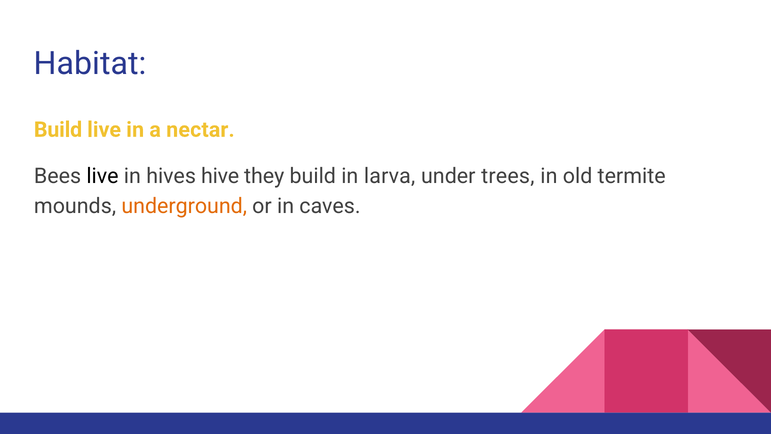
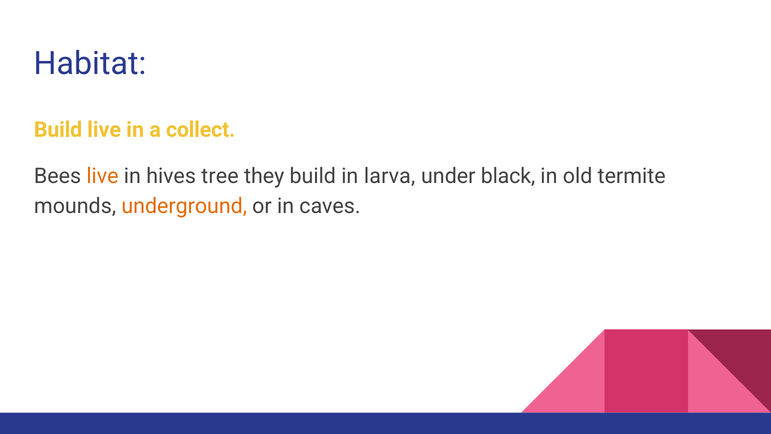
nectar: nectar -> collect
live at (102, 176) colour: black -> orange
hive: hive -> tree
trees: trees -> black
